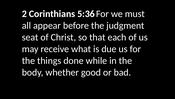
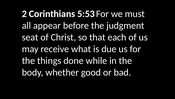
5:36: 5:36 -> 5:53
